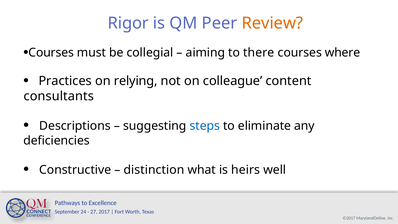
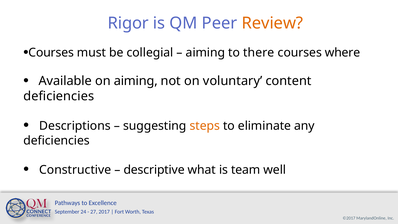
Practices: Practices -> Available
on relying: relying -> aiming
colleague: colleague -> voluntary
consultants at (59, 96): consultants -> deficiencies
steps colour: blue -> orange
distinction: distinction -> descriptive
heirs: heirs -> team
